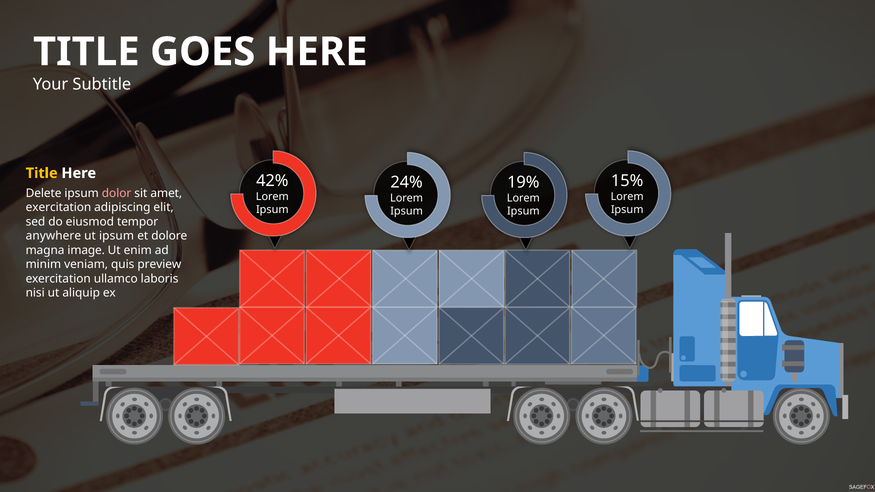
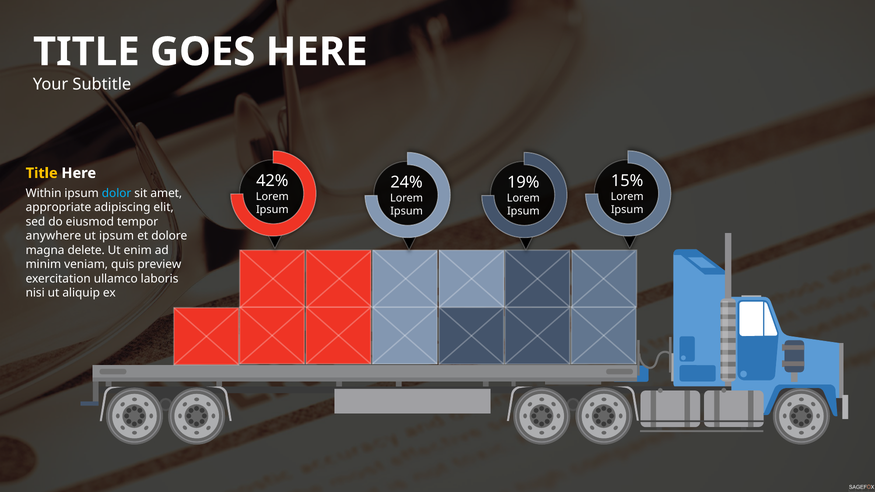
Delete: Delete -> Within
dolor colour: pink -> light blue
exercitation at (58, 208): exercitation -> appropriate
image: image -> delete
